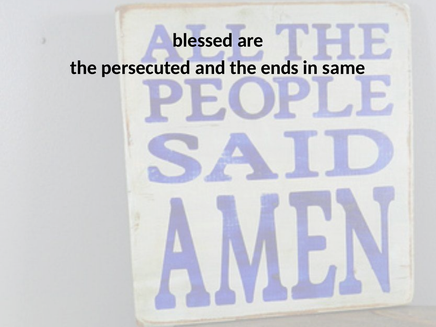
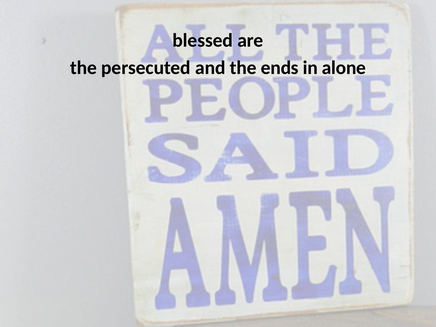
same: same -> alone
